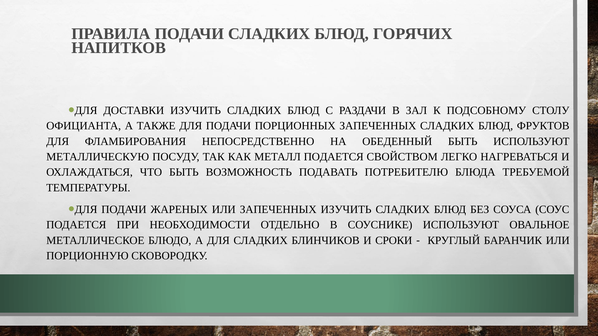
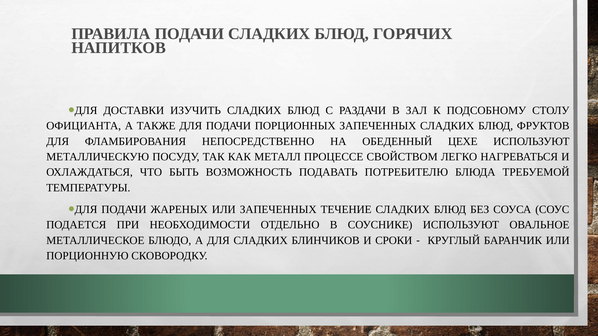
ОБЕДЕННЫЙ БЫТЬ: БЫТЬ -> ЦЕХЕ
МЕТАЛЛ ПОДАЕТСЯ: ПОДАЕТСЯ -> ПРОЦЕССЕ
ЗАПЕЧЕННЫХ ИЗУЧИТЬ: ИЗУЧИТЬ -> ТЕЧЕНИЕ
